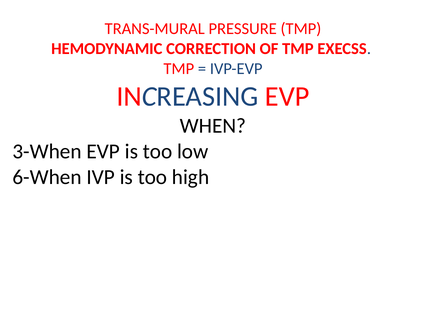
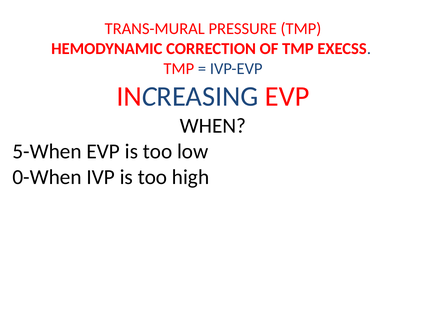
3-When: 3-When -> 5-When
6-When: 6-When -> 0-When
